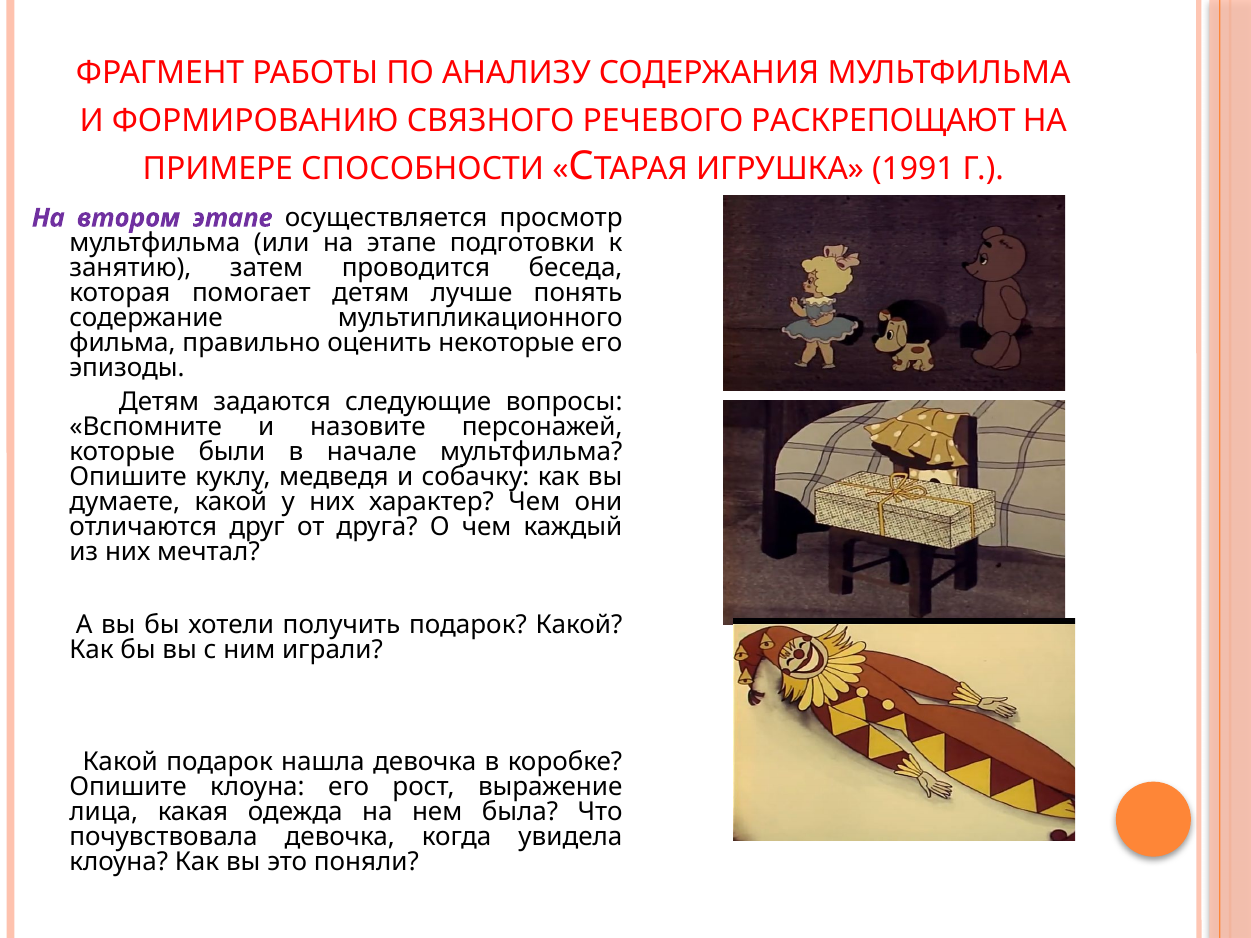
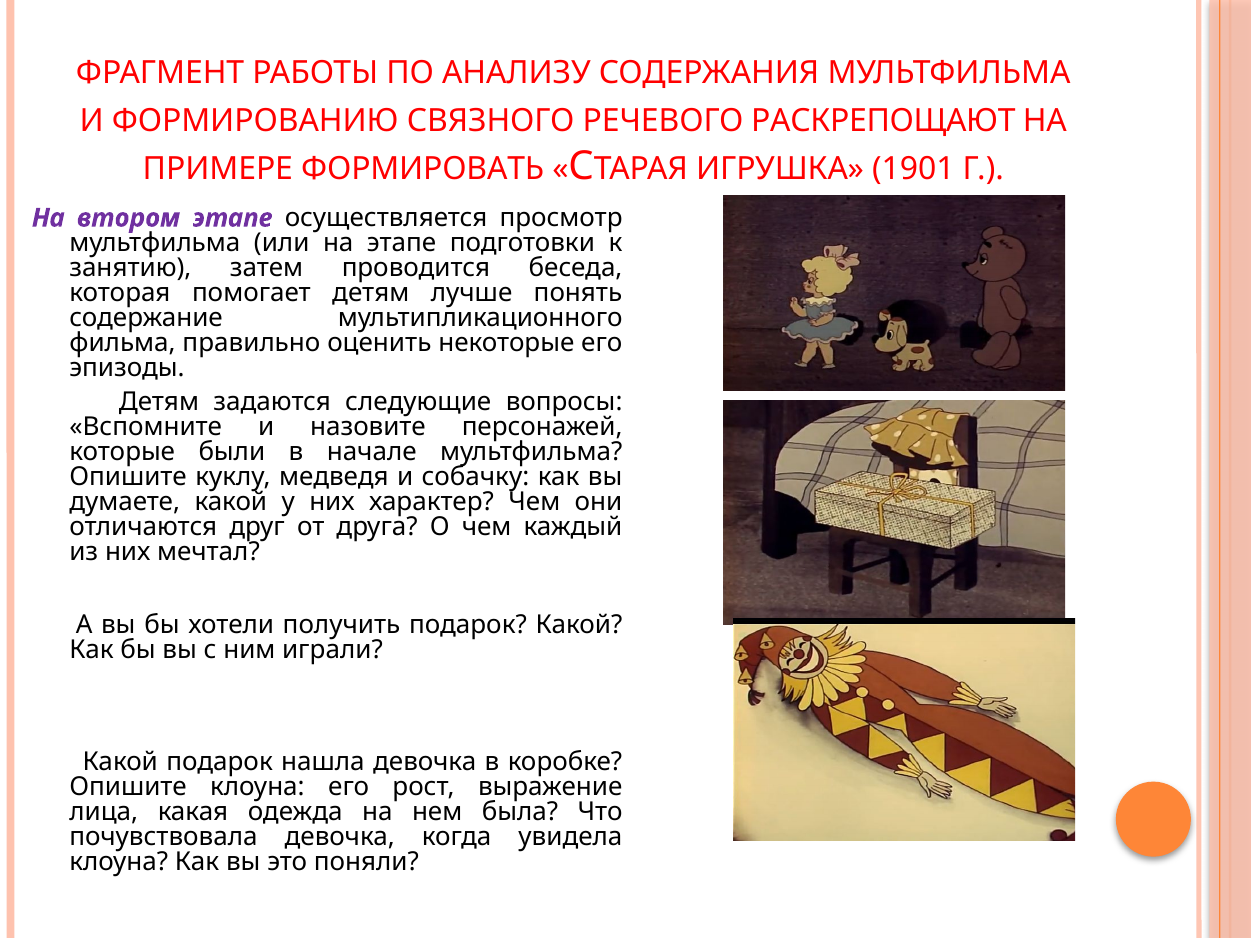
СПОСОБНОСТИ: СПОСОБНОСТИ -> ФОРМИРОВАТЬ
1991: 1991 -> 1901
